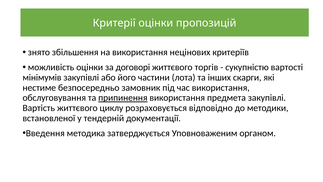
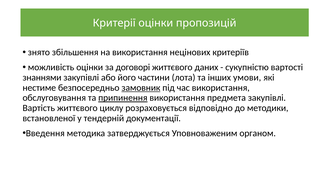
торгів: торгів -> даних
мінімумів: мінімумів -> знаннями
скарги: скарги -> умови
замовник underline: none -> present
